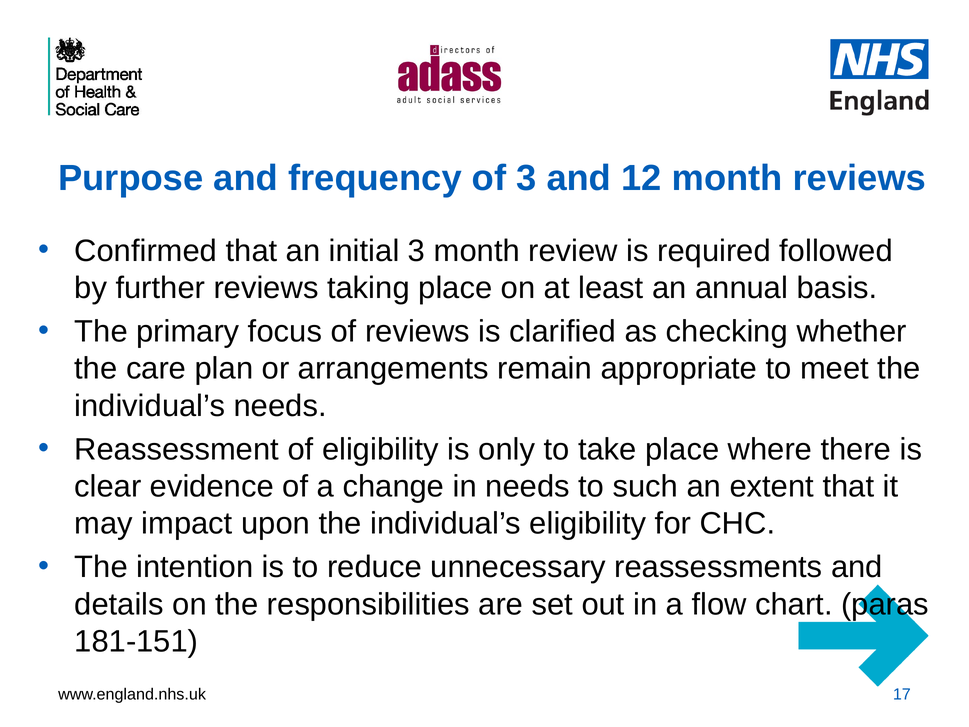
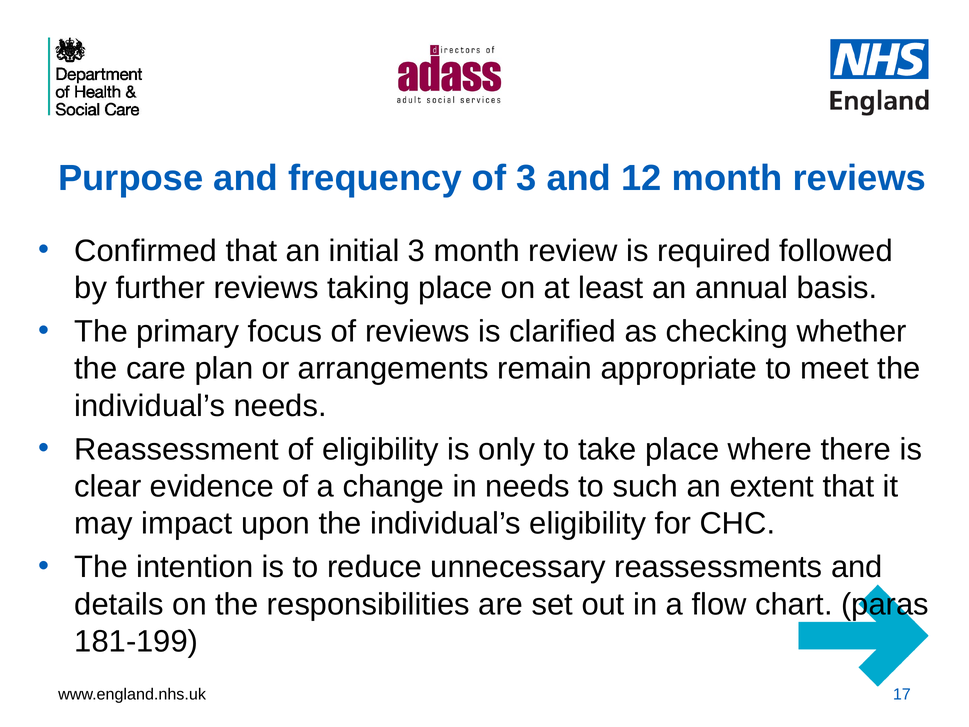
181-151: 181-151 -> 181-199
